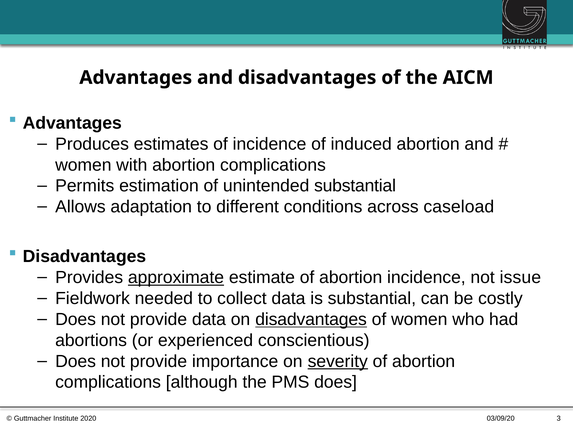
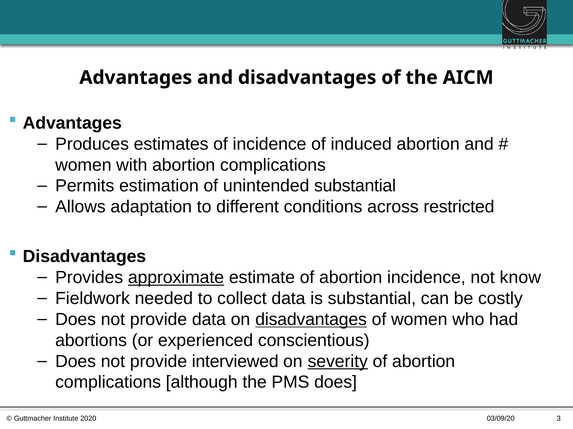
caseload: caseload -> restricted
issue: issue -> know
importance: importance -> interviewed
